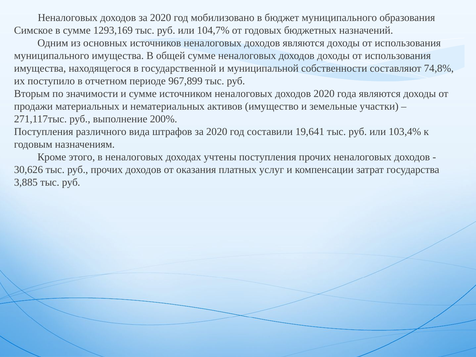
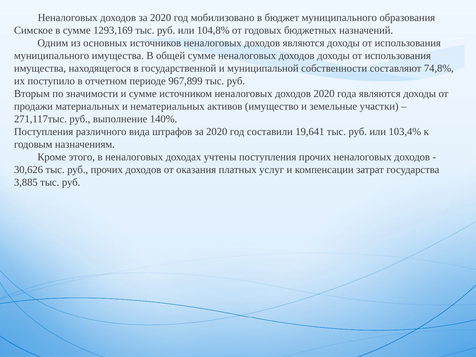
104,7%: 104,7% -> 104,8%
200%: 200% -> 140%
